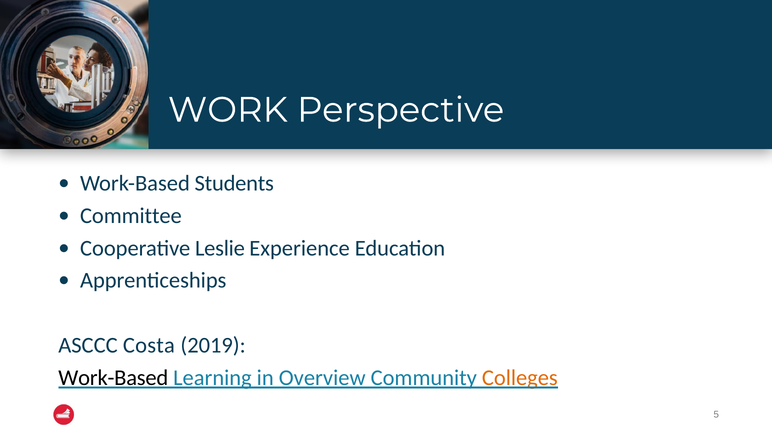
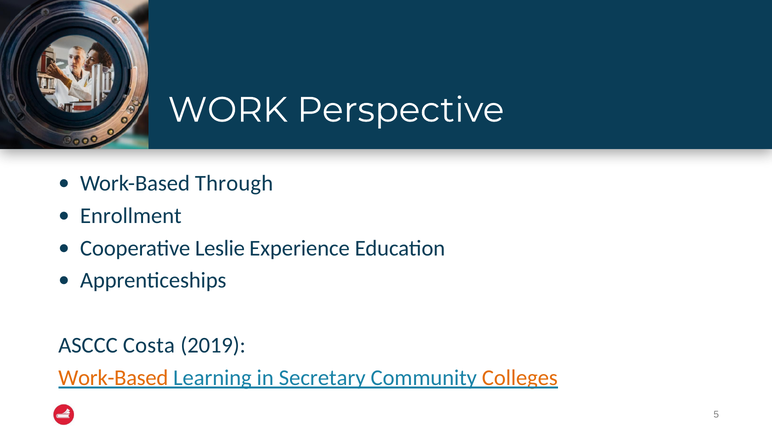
Students: Students -> Through
Committee: Committee -> Enrollment
Work-Based at (113, 378) colour: black -> orange
Overview: Overview -> Secretary
